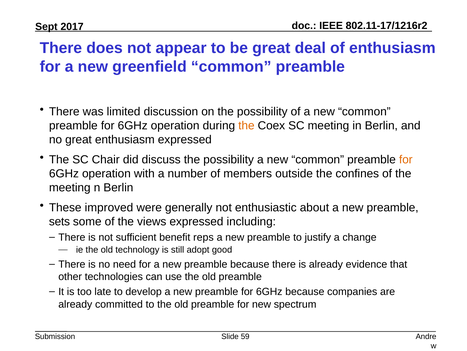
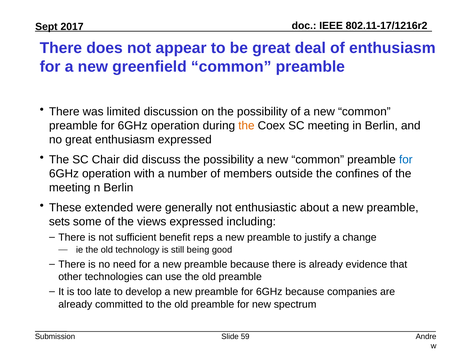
for at (406, 159) colour: orange -> blue
improved: improved -> extended
adopt: adopt -> being
